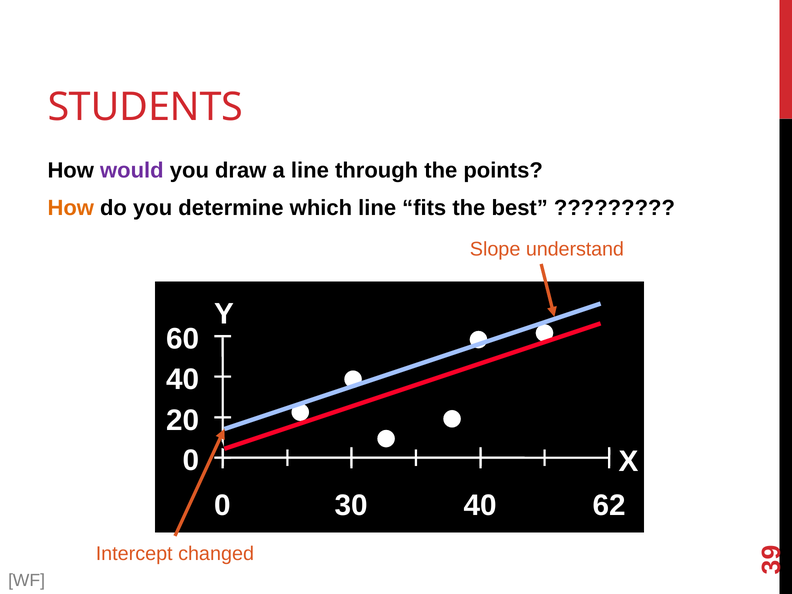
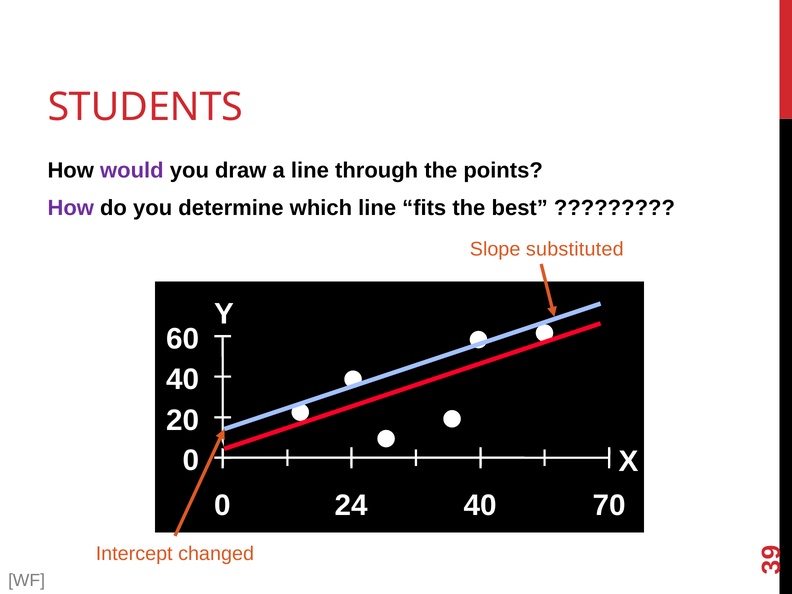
How at (71, 208) colour: orange -> purple
understand: understand -> substituted
30: 30 -> 24
62: 62 -> 70
